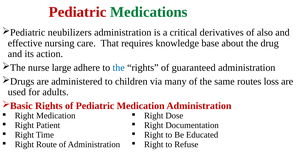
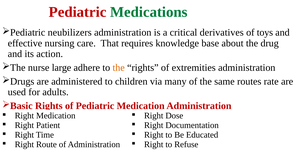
also: also -> toys
the at (119, 68) colour: blue -> orange
guaranteed: guaranteed -> extremities
loss: loss -> rate
